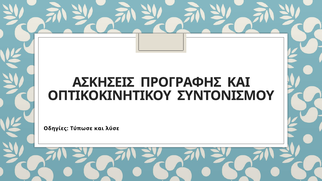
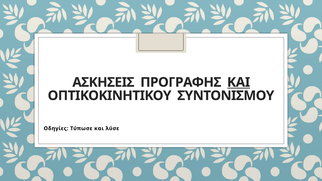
ΚΑΙ at (239, 82) underline: none -> present
